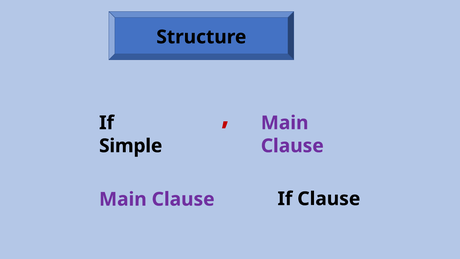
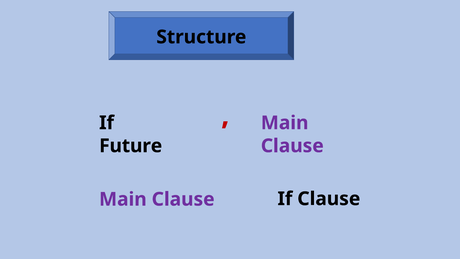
Simple: Simple -> Future
